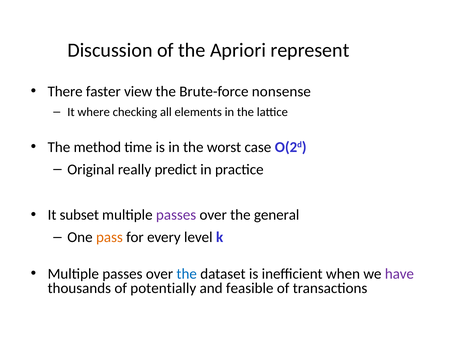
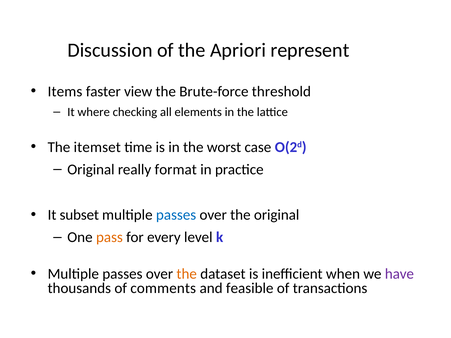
There: There -> Items
nonsense: nonsense -> threshold
method: method -> itemset
predict: predict -> format
passes at (176, 215) colour: purple -> blue
the general: general -> original
the at (187, 274) colour: blue -> orange
potentially: potentially -> comments
